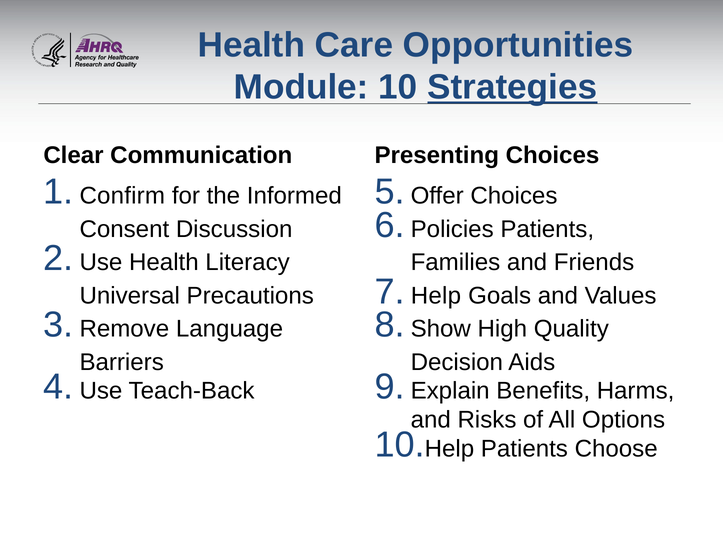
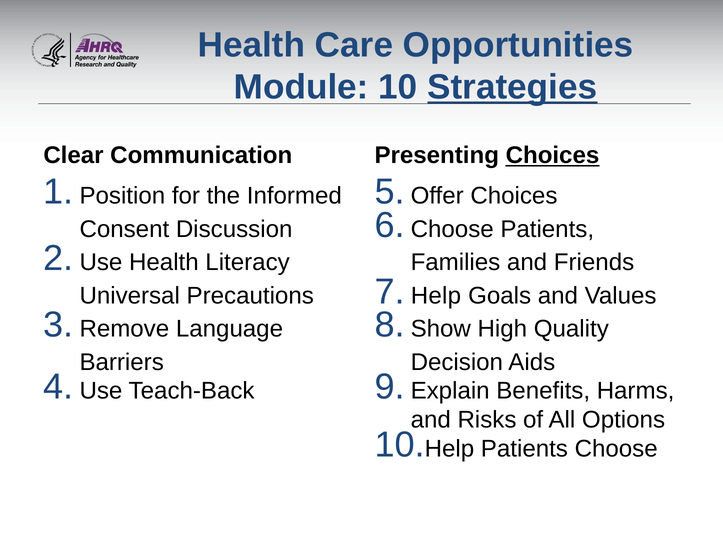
Choices at (552, 156) underline: none -> present
Confirm: Confirm -> Position
Policies at (452, 229): Policies -> Choose
